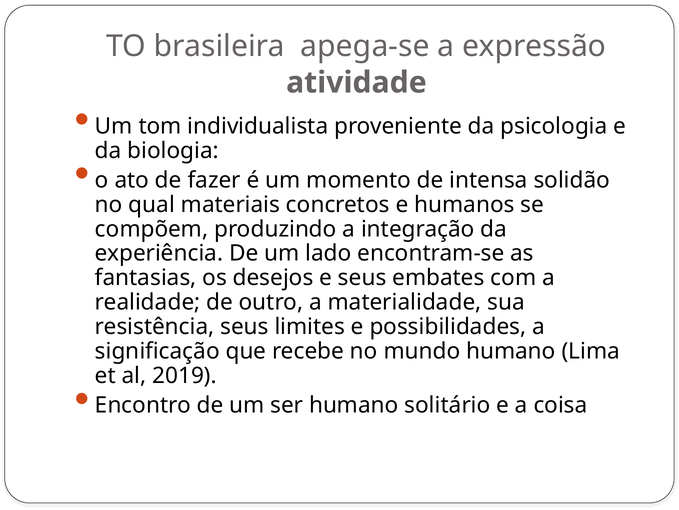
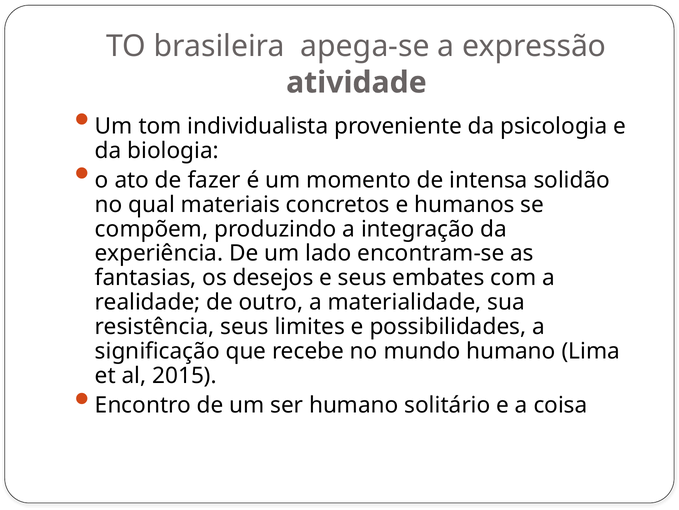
2019: 2019 -> 2015
